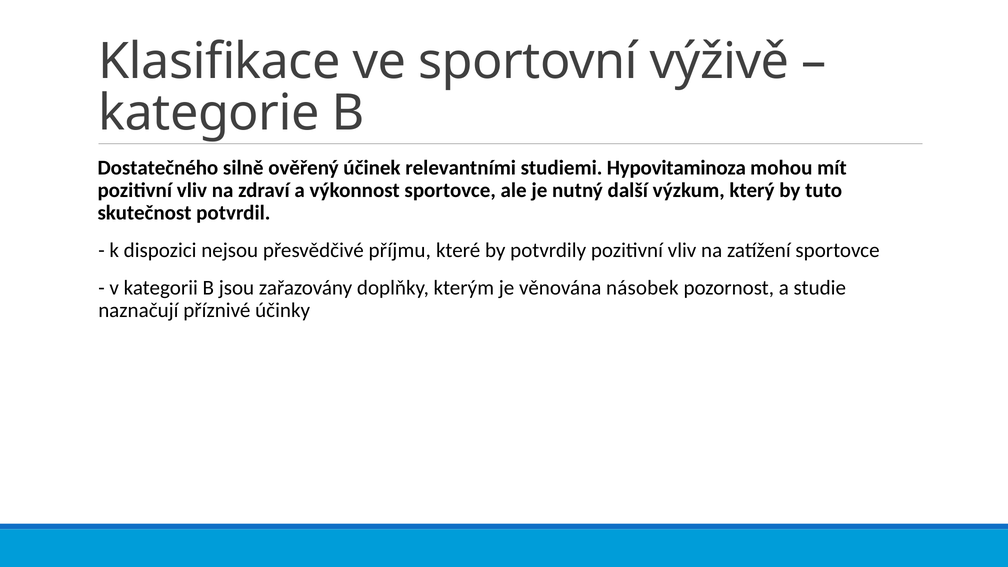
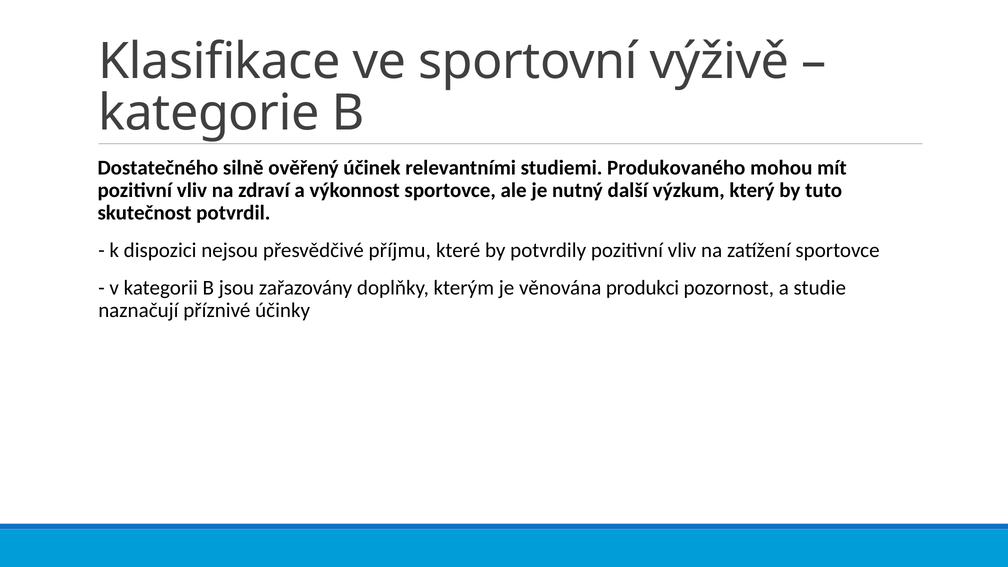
Hypovitaminoza: Hypovitaminoza -> Produkovaného
násobek: násobek -> produkci
